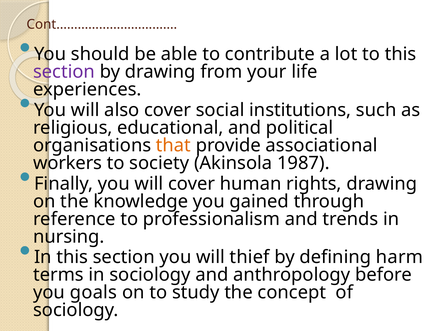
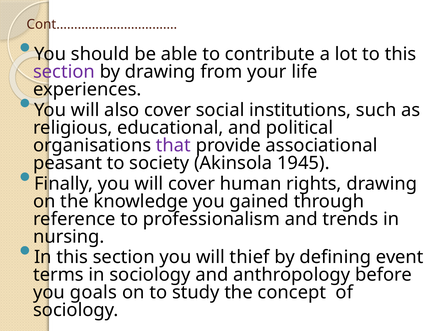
that colour: orange -> purple
workers: workers -> peasant
1987: 1987 -> 1945
harm: harm -> event
